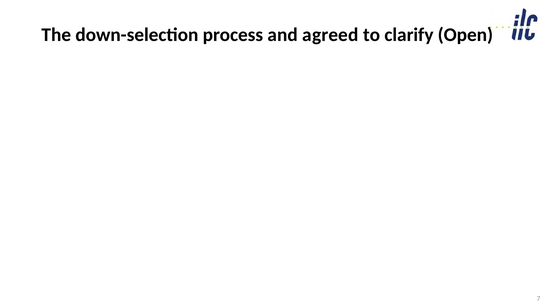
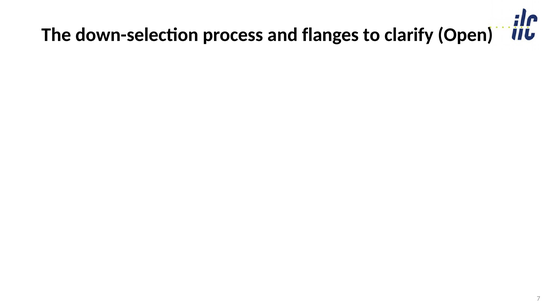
agreed: agreed -> flanges
